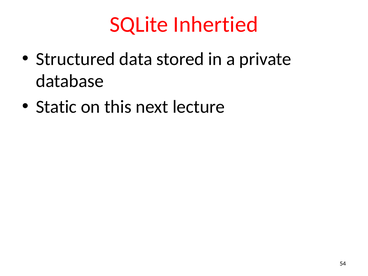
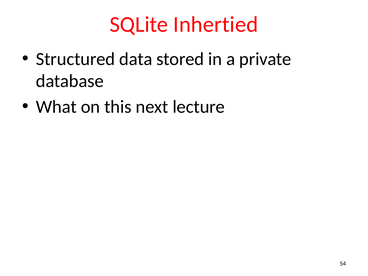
Static: Static -> What
